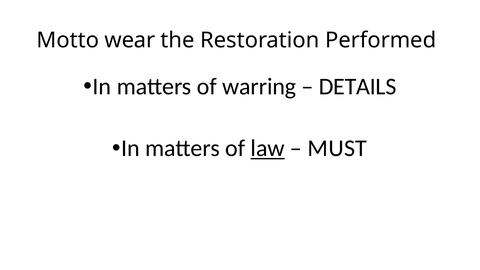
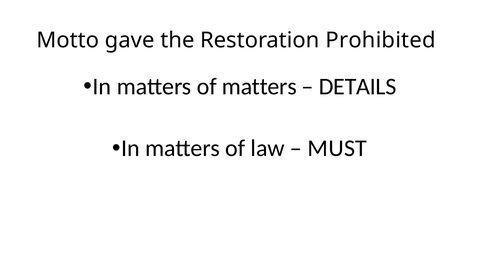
wear: wear -> gave
Performed: Performed -> Prohibited
of warring: warring -> matters
law underline: present -> none
